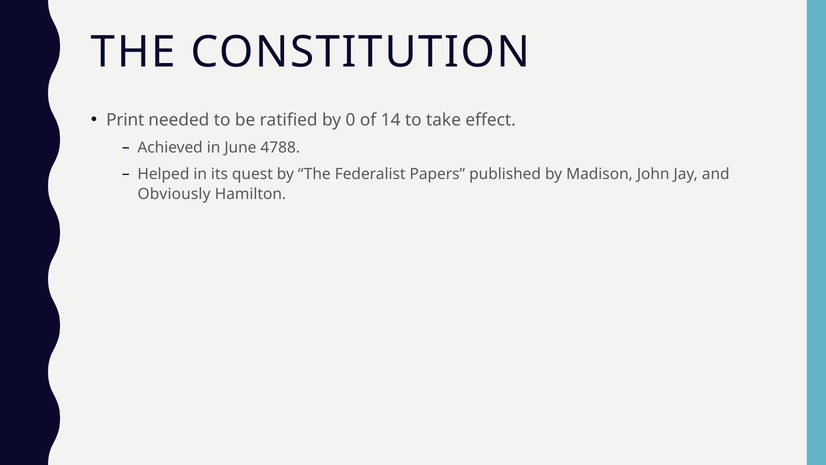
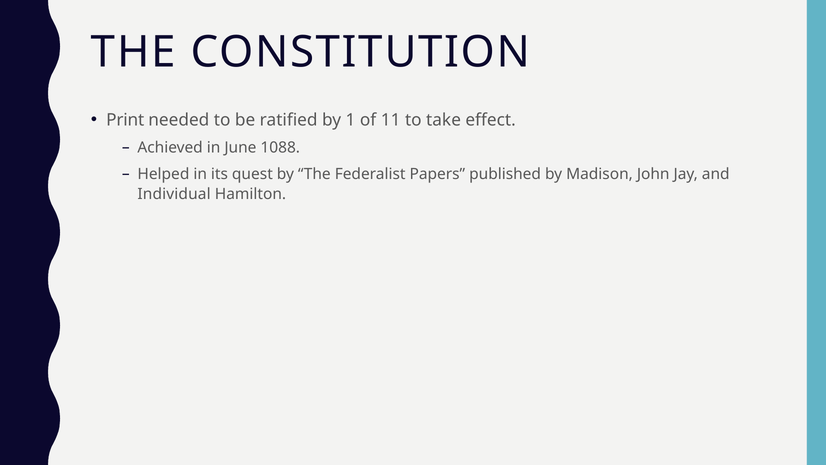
0: 0 -> 1
14: 14 -> 11
4788: 4788 -> 1088
Obviously: Obviously -> Individual
